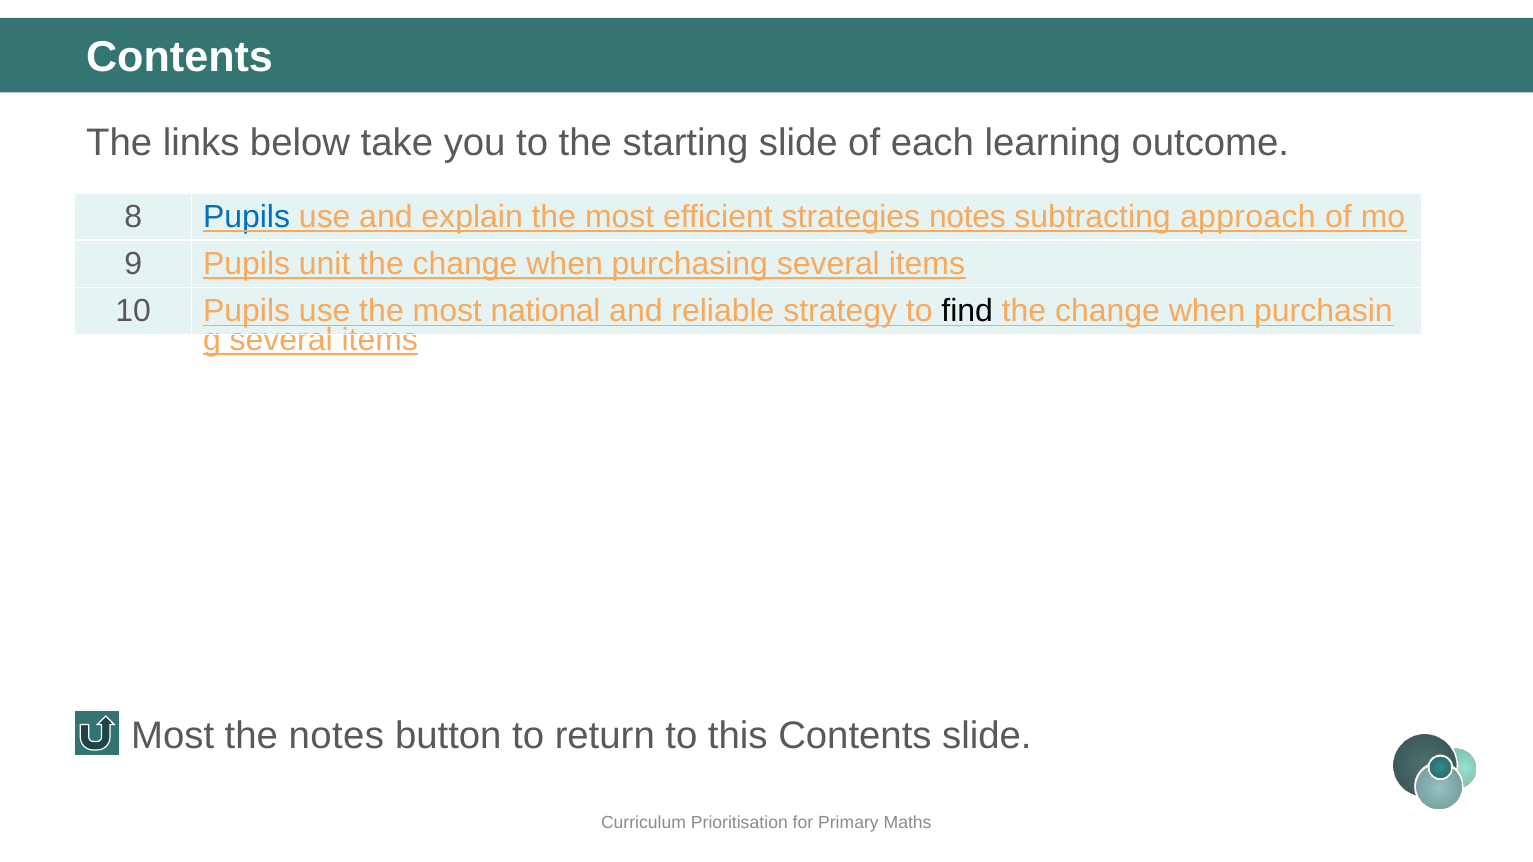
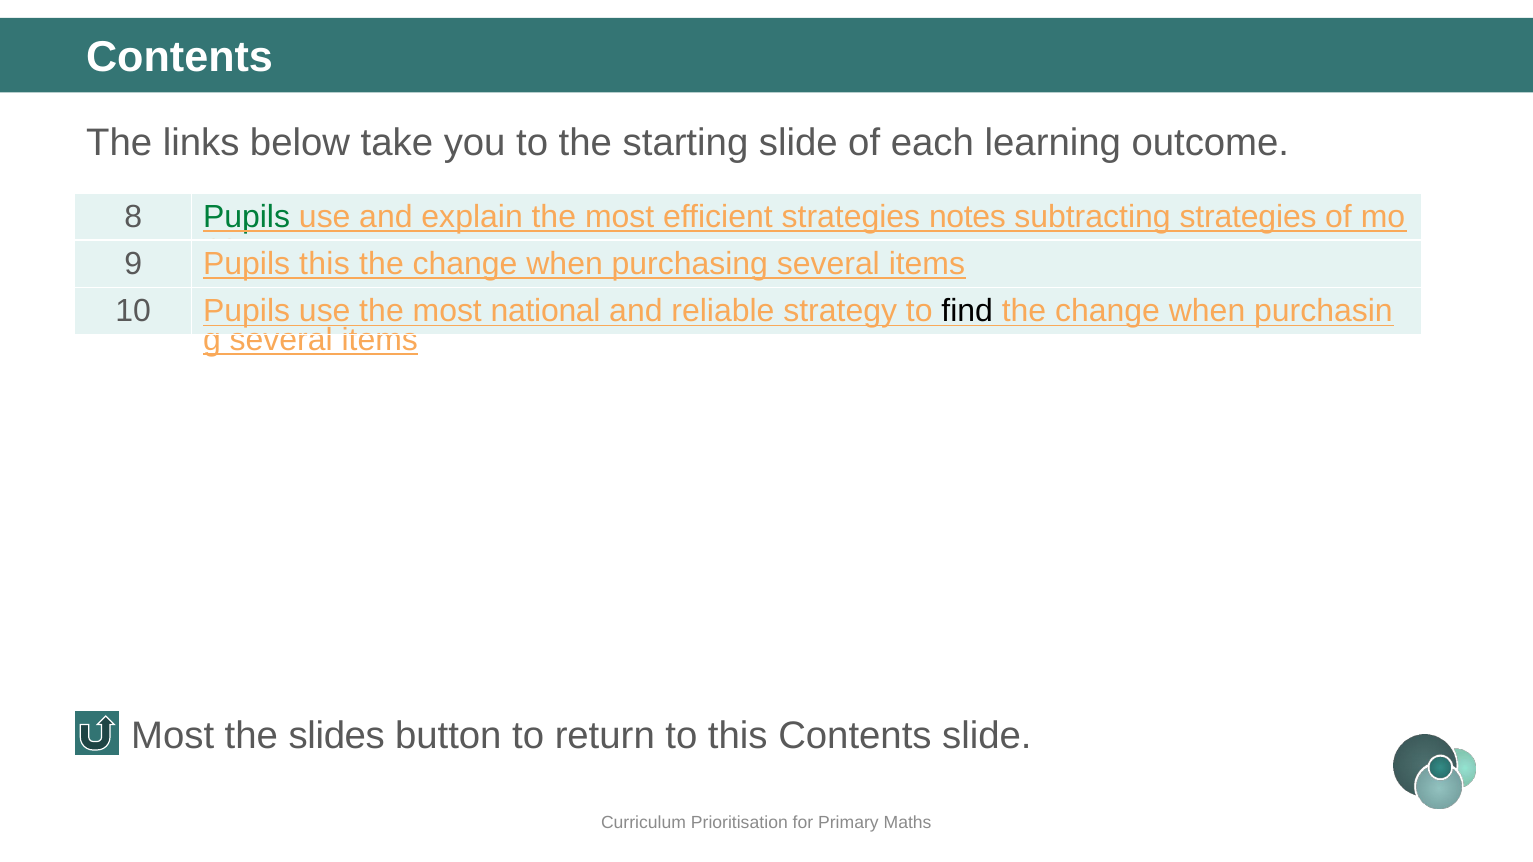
Pupils at (247, 217) colour: blue -> green
subtracting approach: approach -> strategies
unit at (325, 264): unit -> this
the notes: notes -> slides
